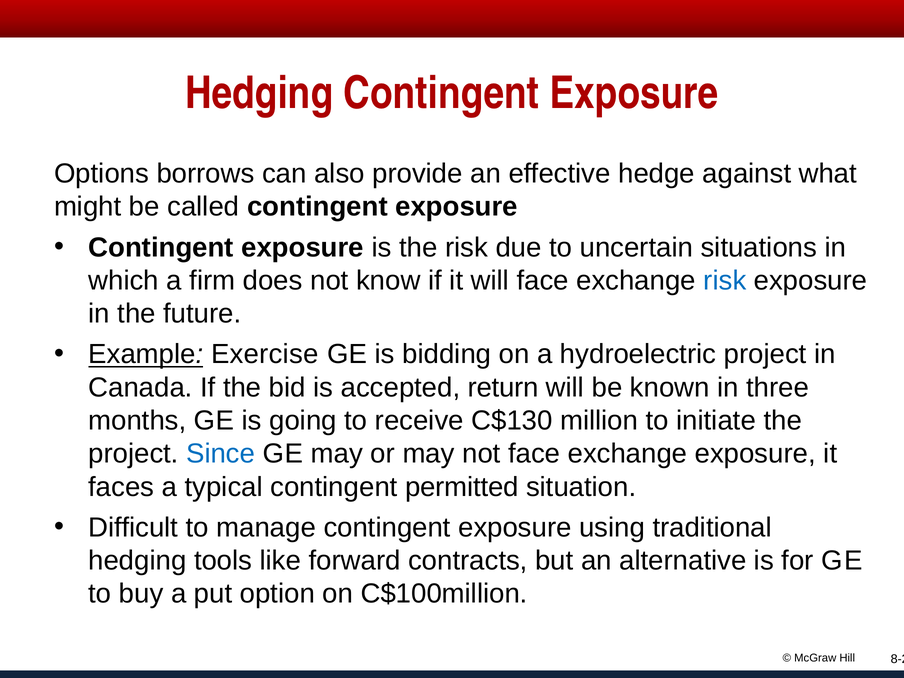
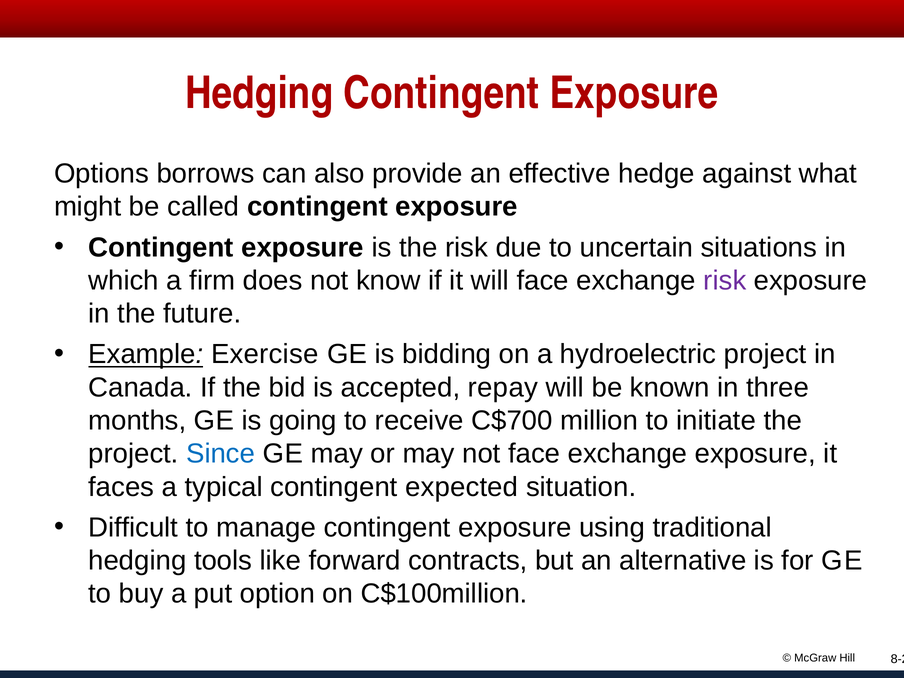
risk at (725, 281) colour: blue -> purple
return: return -> repay
C$130: C$130 -> C$700
permitted: permitted -> expected
